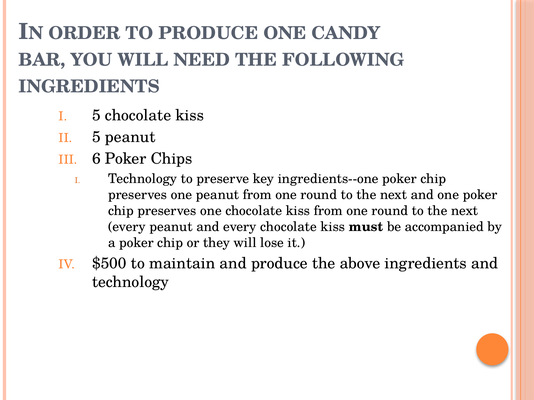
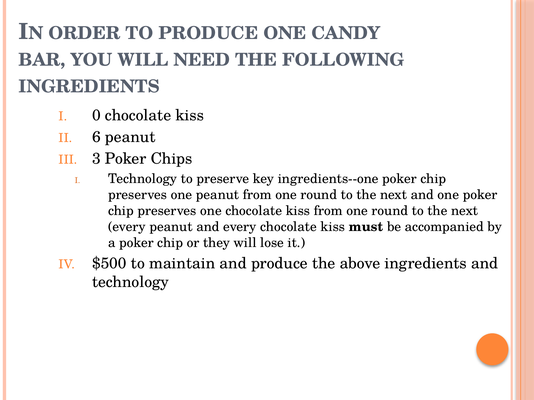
5 at (96, 115): 5 -> 0
5 at (96, 137): 5 -> 6
6: 6 -> 3
